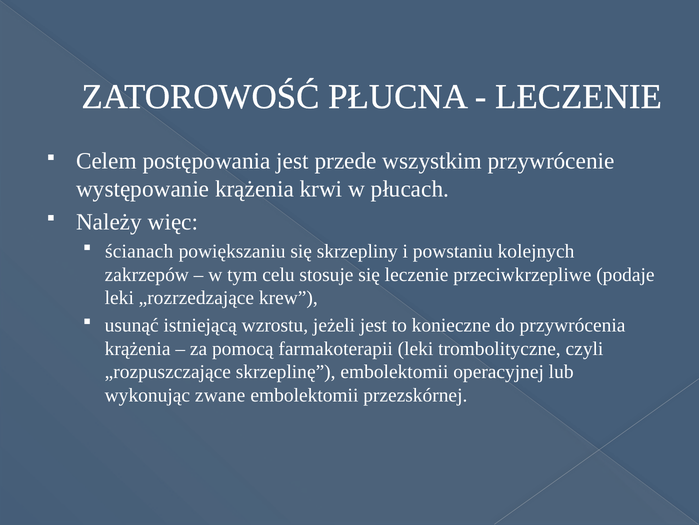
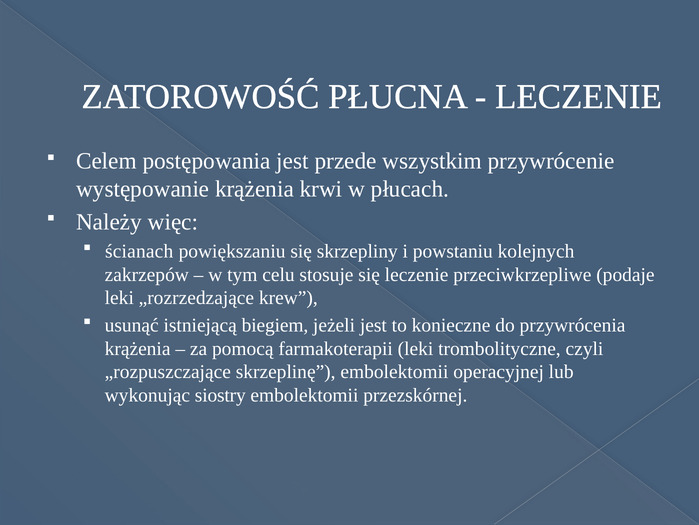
wzrostu: wzrostu -> biegiem
zwane: zwane -> siostry
